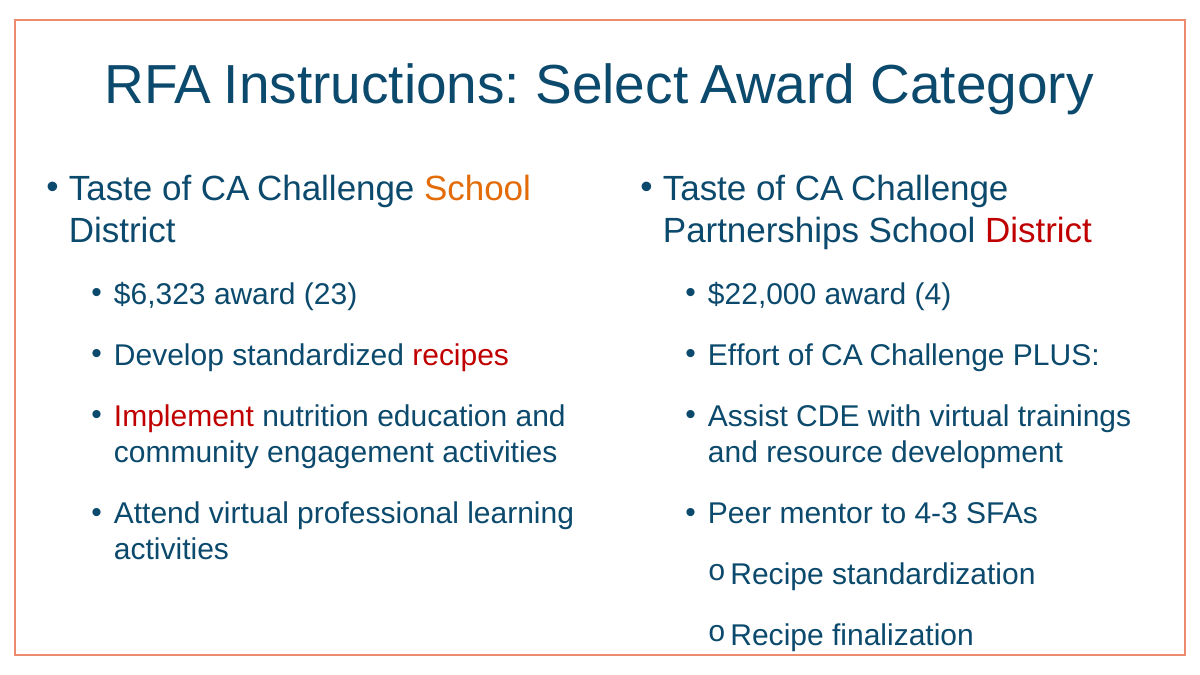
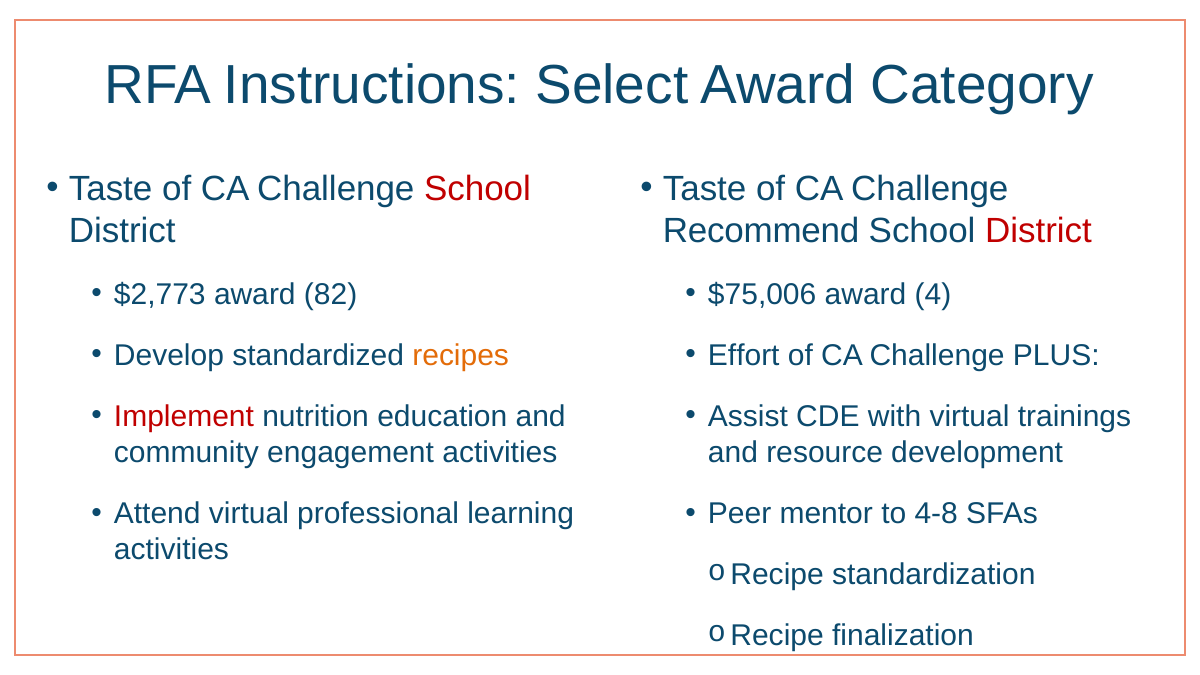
School at (478, 189) colour: orange -> red
Partnerships: Partnerships -> Recommend
$6,323: $6,323 -> $2,773
23: 23 -> 82
$22,000: $22,000 -> $75,006
recipes colour: red -> orange
4-3: 4-3 -> 4-8
